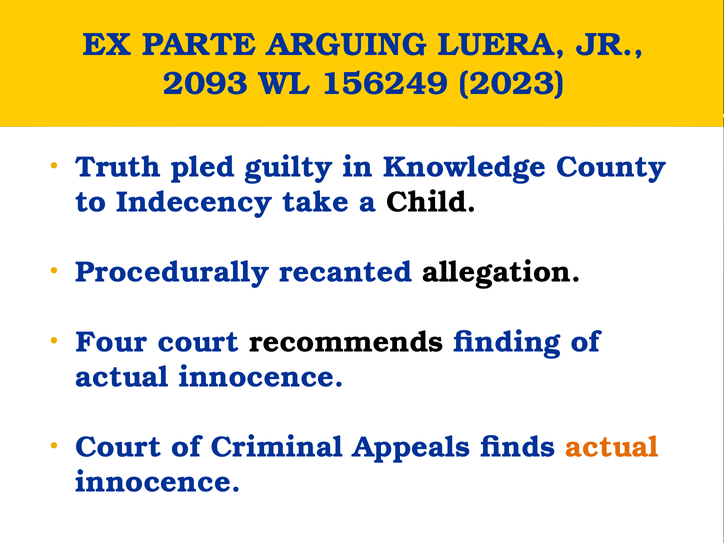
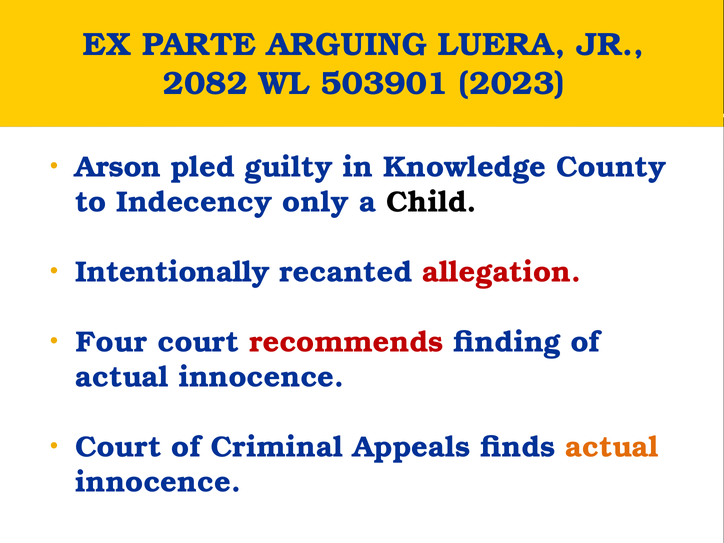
2093: 2093 -> 2082
156249: 156249 -> 503901
Truth: Truth -> Arson
take: take -> only
Procedurally: Procedurally -> Intentionally
allegation colour: black -> red
recommends colour: black -> red
